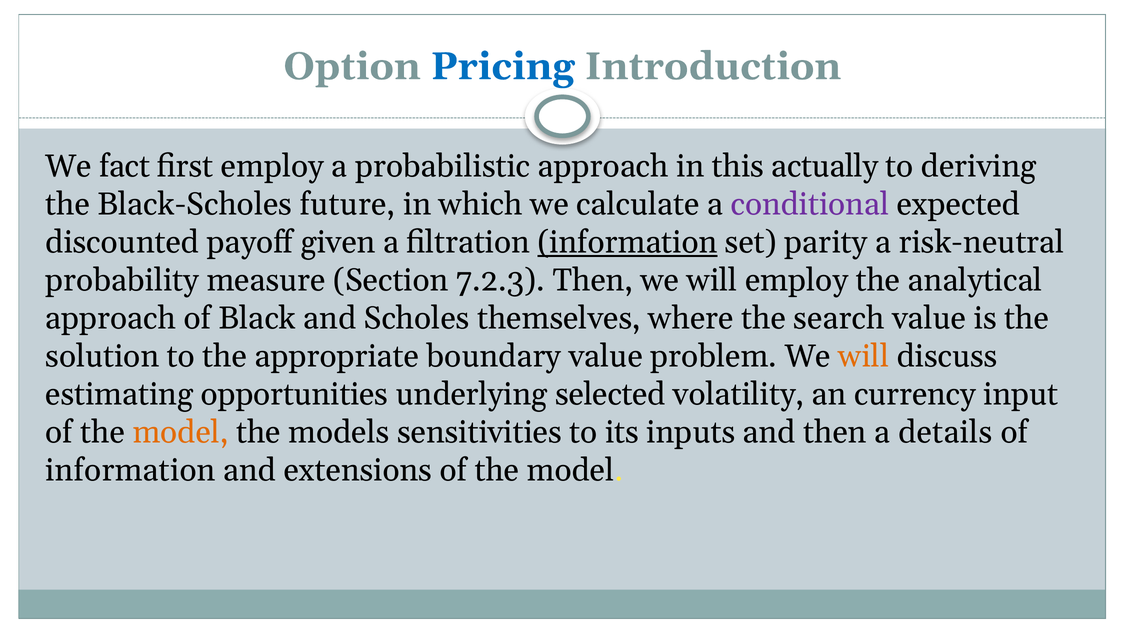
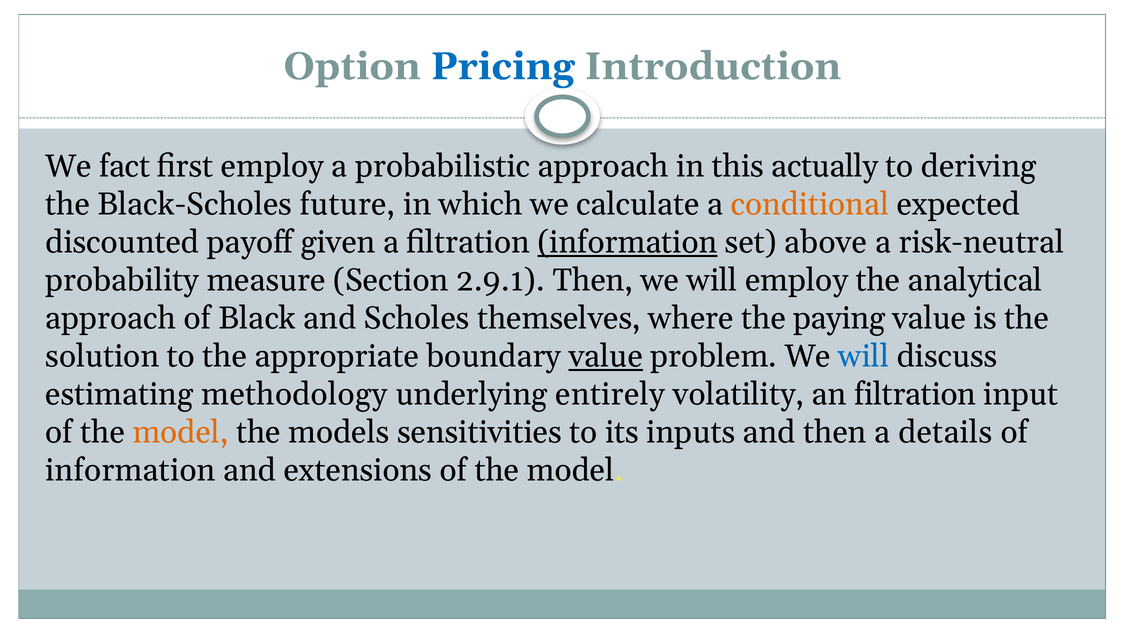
conditional colour: purple -> orange
parity: parity -> above
7.2.3: 7.2.3 -> 2.9.1
search: search -> paying
value at (606, 356) underline: none -> present
will at (864, 356) colour: orange -> blue
opportunities: opportunities -> methodology
selected: selected -> entirely
an currency: currency -> filtration
